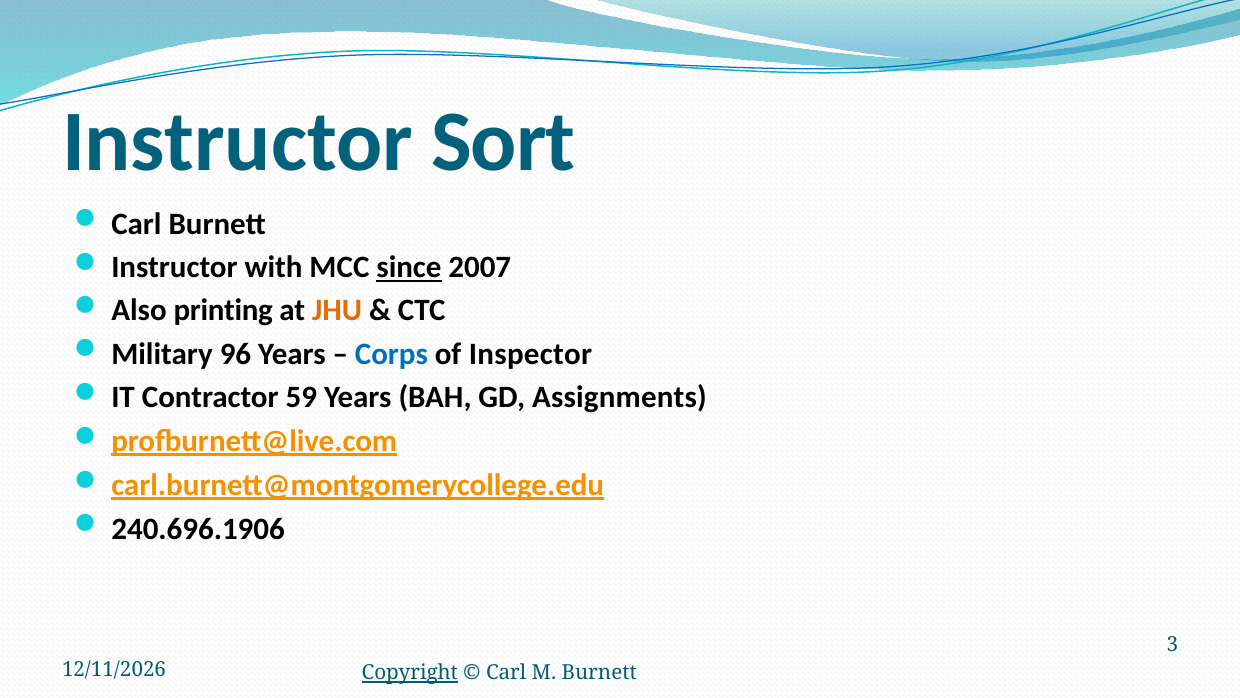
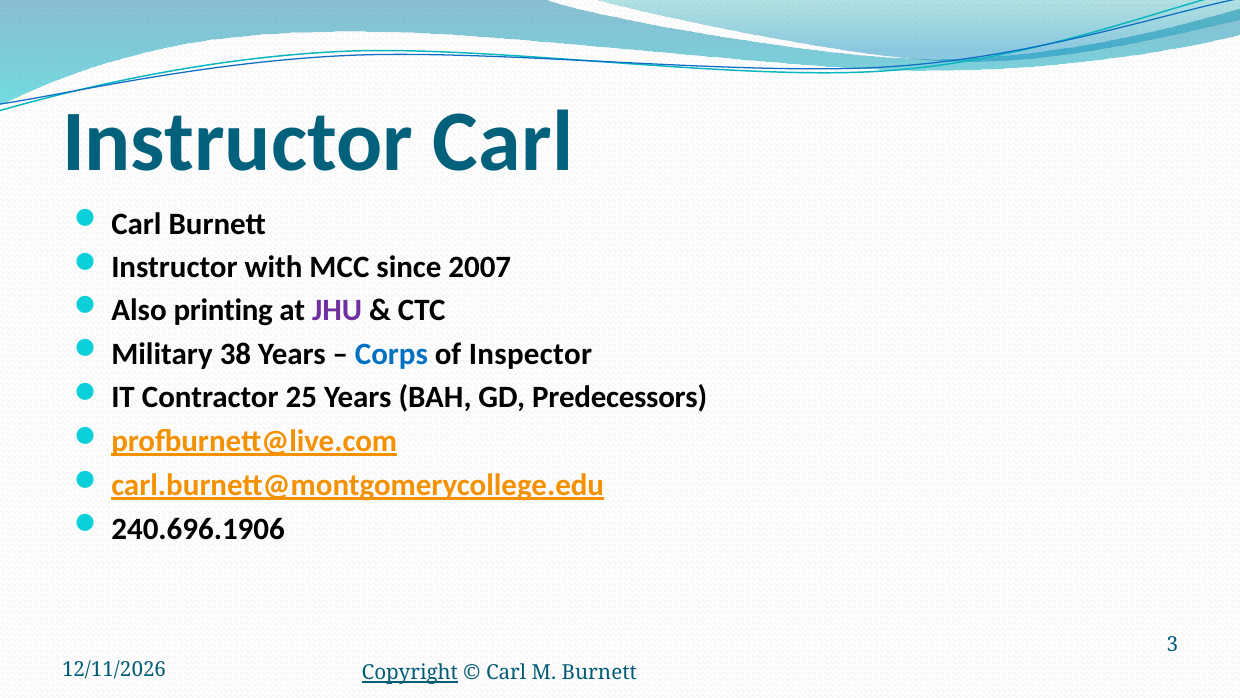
Instructor Sort: Sort -> Carl
since underline: present -> none
JHU colour: orange -> purple
96: 96 -> 38
59: 59 -> 25
Assignments: Assignments -> Predecessors
